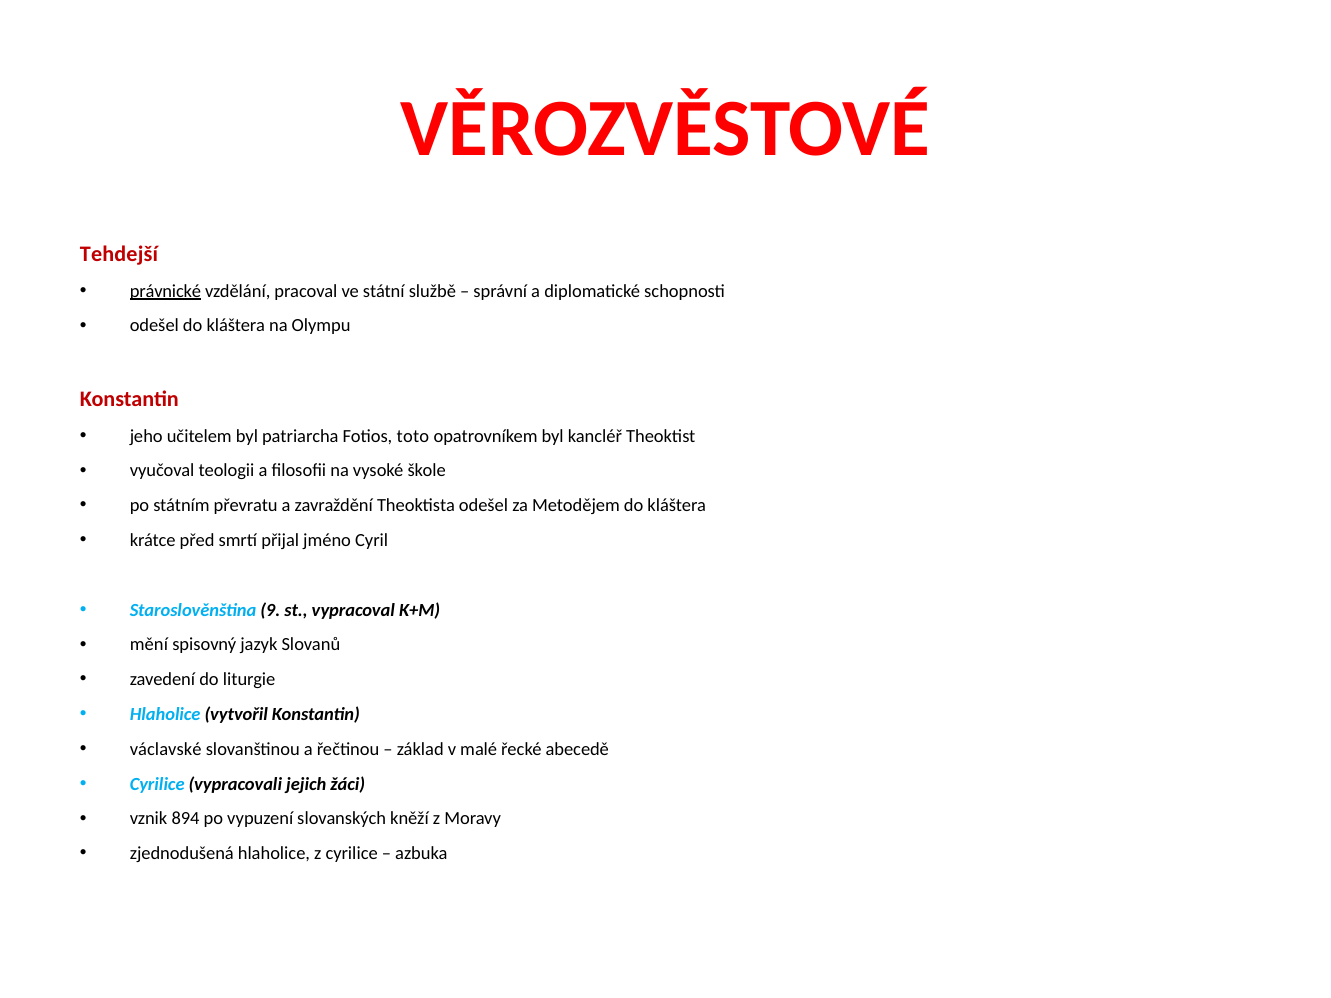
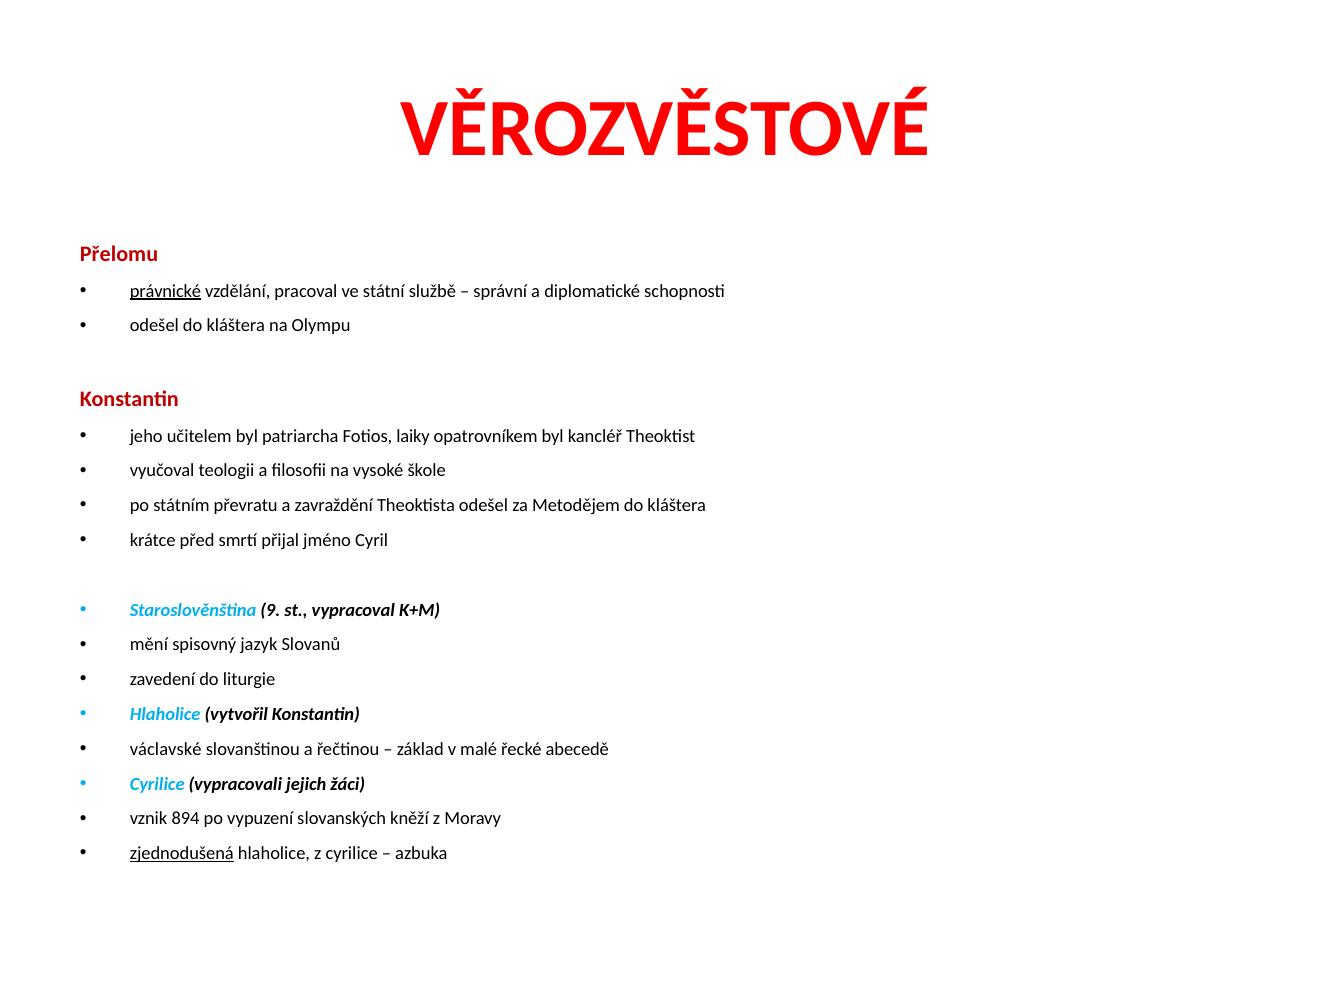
Tehdejší: Tehdejší -> Přelomu
toto: toto -> laiky
zjednodušená underline: none -> present
